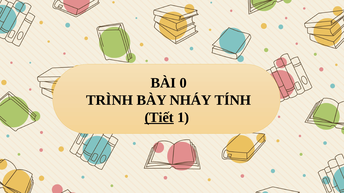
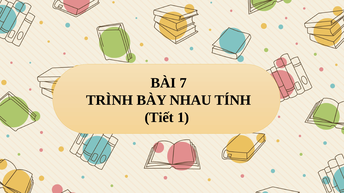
0: 0 -> 7
NHÁY: NHÁY -> NHAU
Tiết underline: present -> none
